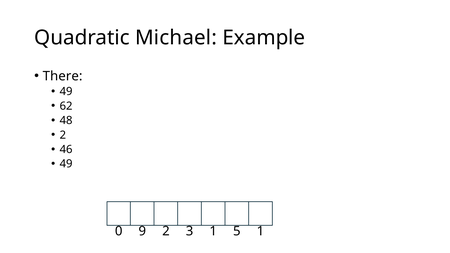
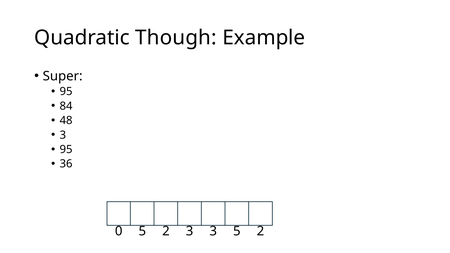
Michael: Michael -> Though
There: There -> Super
49 at (66, 92): 49 -> 95
62: 62 -> 84
2 at (63, 135): 2 -> 3
46 at (66, 150): 46 -> 95
49 at (66, 164): 49 -> 36
0 9: 9 -> 5
3 1: 1 -> 3
1 at (260, 231): 1 -> 2
